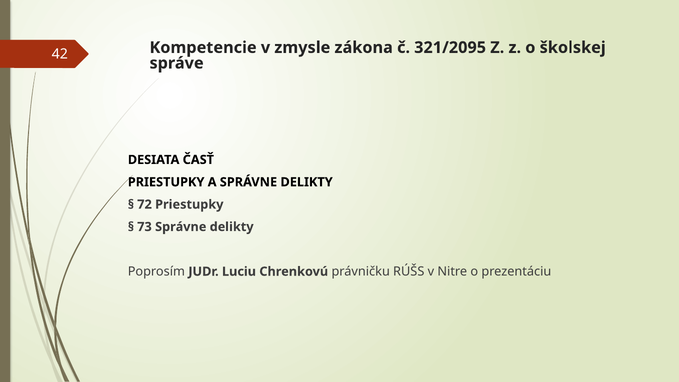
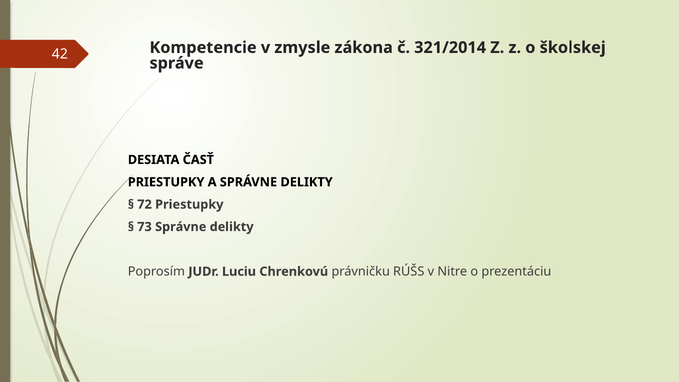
321/2095: 321/2095 -> 321/2014
